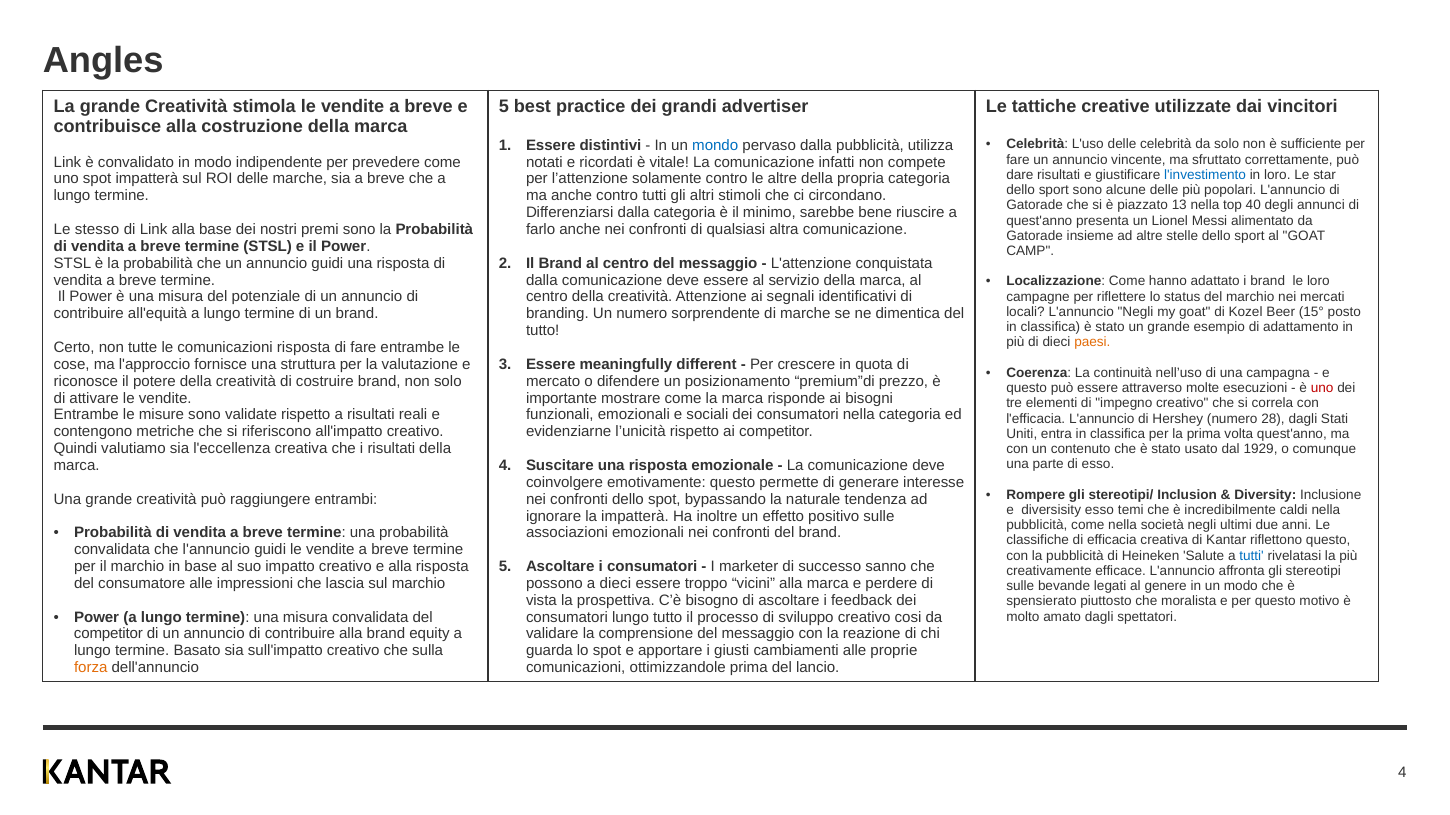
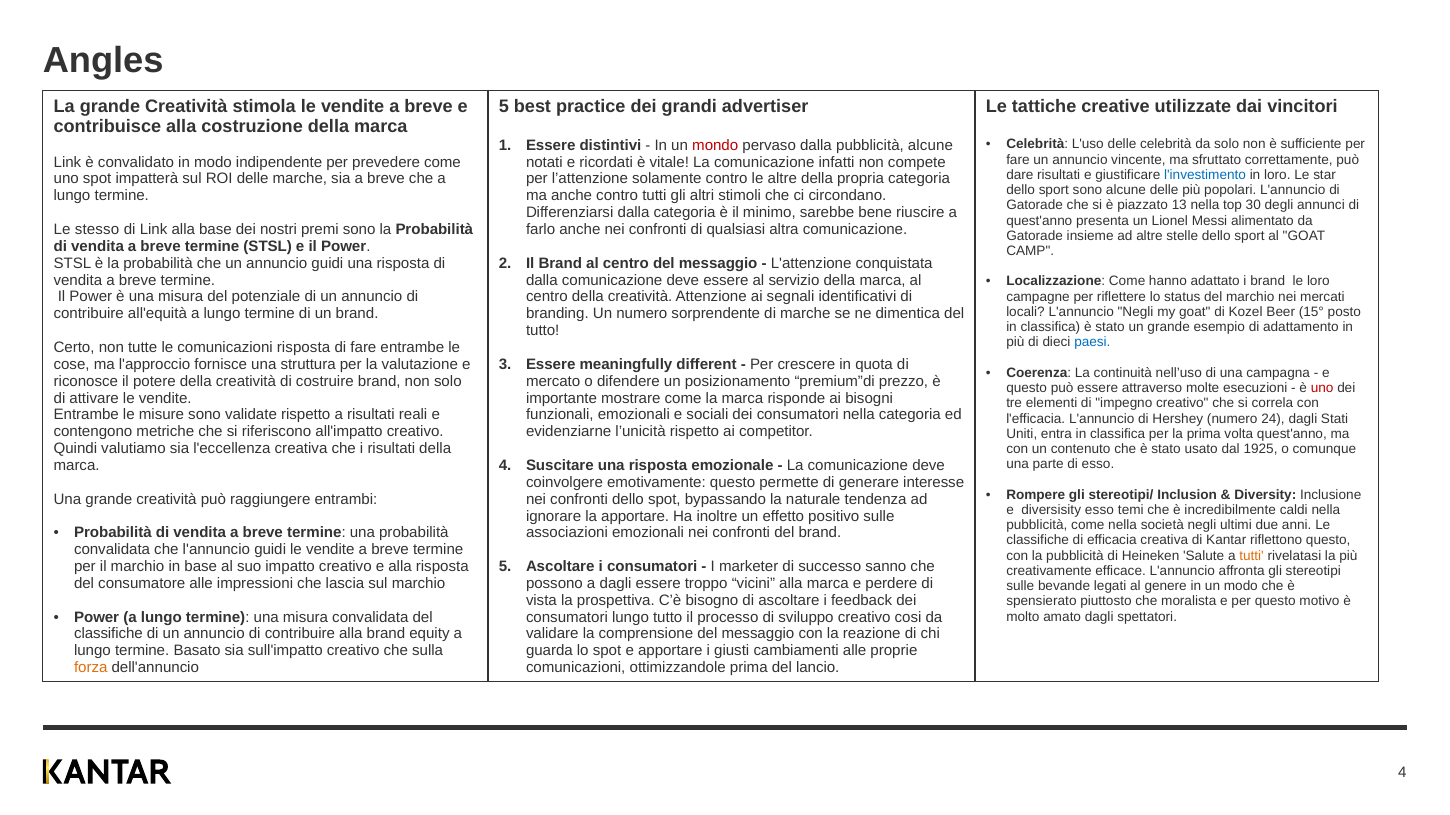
mondo colour: blue -> red
pubblicità utilizza: utilizza -> alcune
40: 40 -> 30
paesi colour: orange -> blue
28: 28 -> 24
1929: 1929 -> 1925
la impatterà: impatterà -> apportare
tutti at (1252, 556) colour: blue -> orange
a dieci: dieci -> dagli
competitor at (108, 634): competitor -> classifiche
